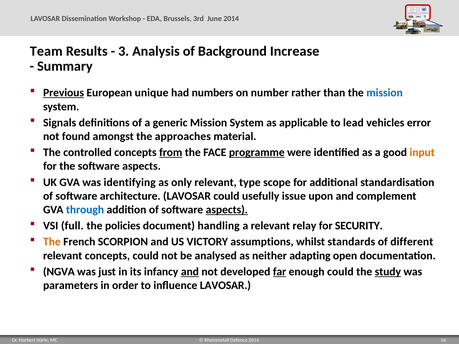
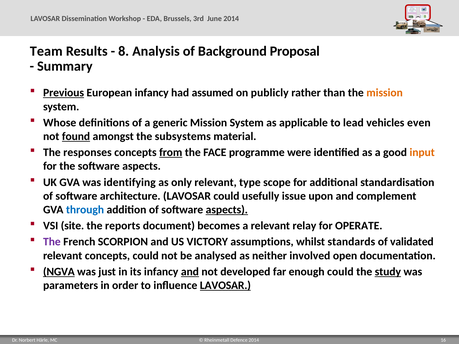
3: 3 -> 8
Increase: Increase -> Proposal
European unique: unique -> infancy
numbers: numbers -> assumed
number: number -> publicly
mission at (385, 93) colour: blue -> orange
Signals: Signals -> Whose
error: error -> even
found underline: none -> present
approaches: approaches -> subsystems
controlled: controlled -> responses
programme underline: present -> none
full: full -> site
policies: policies -> reports
handling: handling -> becomes
SECURITY: SECURITY -> OPERATE
The at (52, 242) colour: orange -> purple
different: different -> validated
adapting: adapting -> involved
NGVA underline: none -> present
far underline: present -> none
LAVOSAR at (225, 286) underline: none -> present
